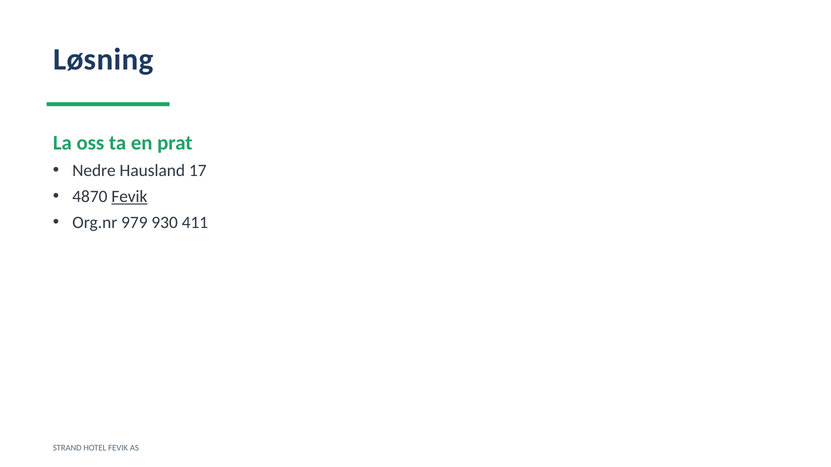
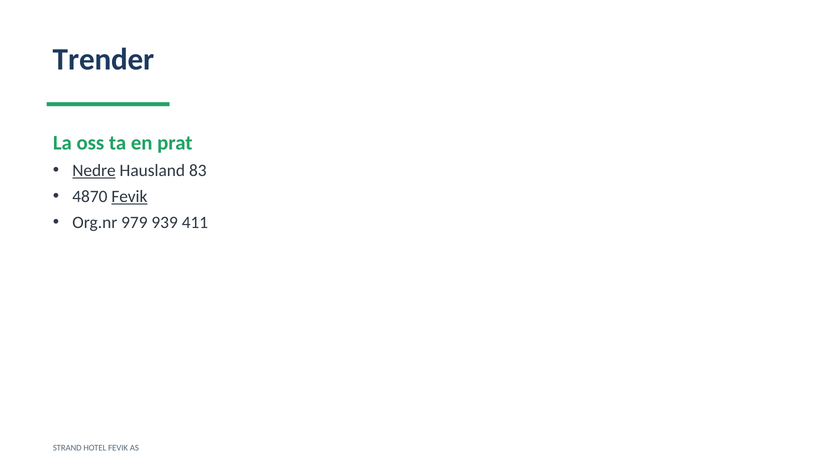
Løsning: Løsning -> Trender
Nedre underline: none -> present
17: 17 -> 83
930: 930 -> 939
